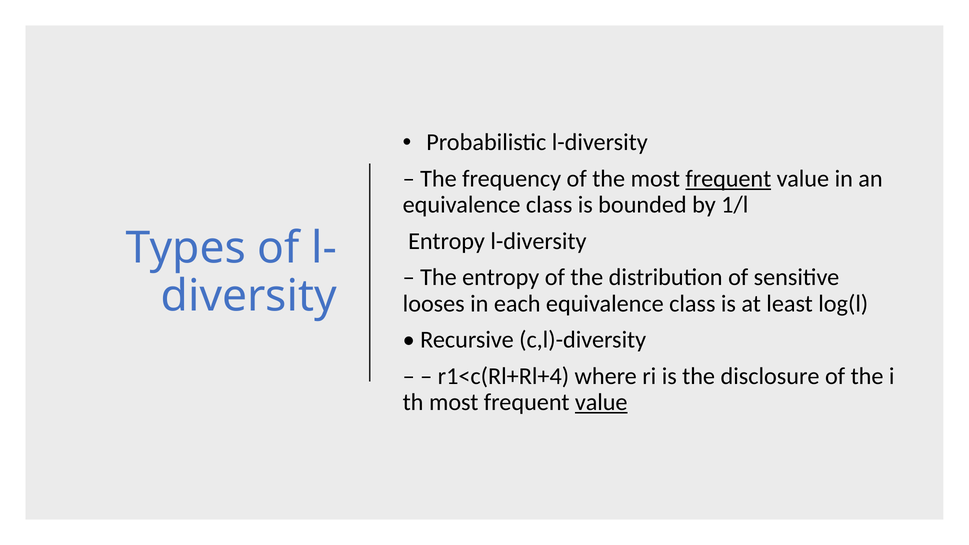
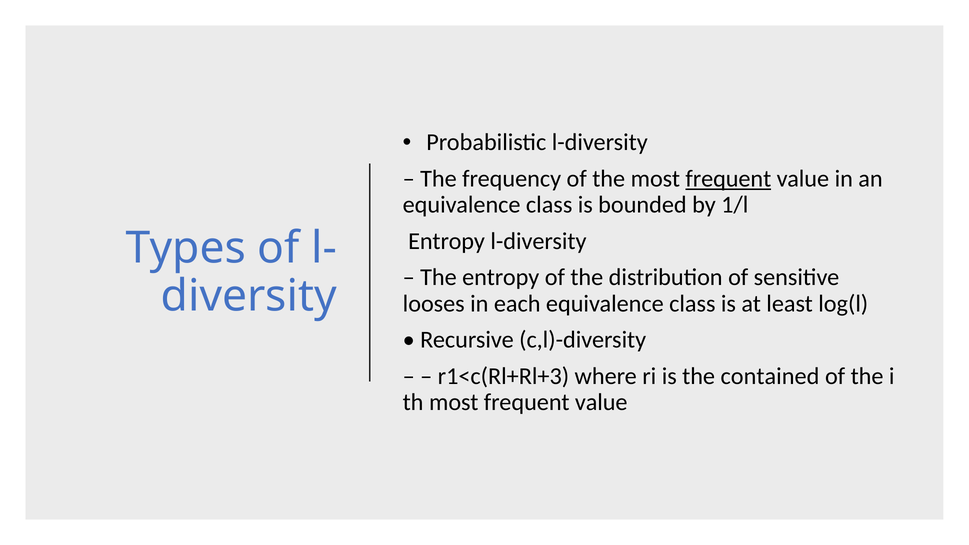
r1<c(Rl+Rl+4: r1<c(Rl+Rl+4 -> r1<c(Rl+Rl+3
disclosure: disclosure -> contained
value at (601, 402) underline: present -> none
